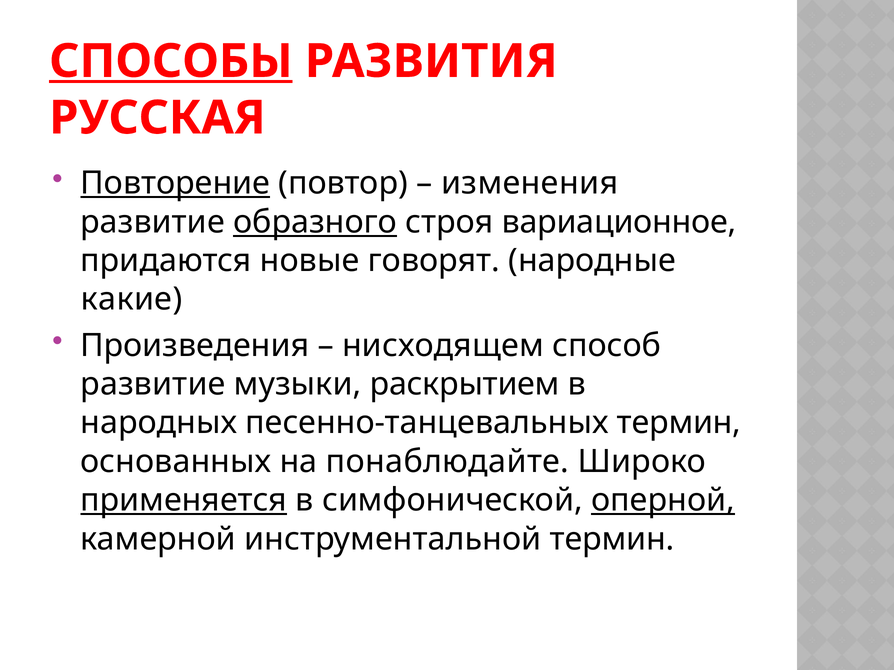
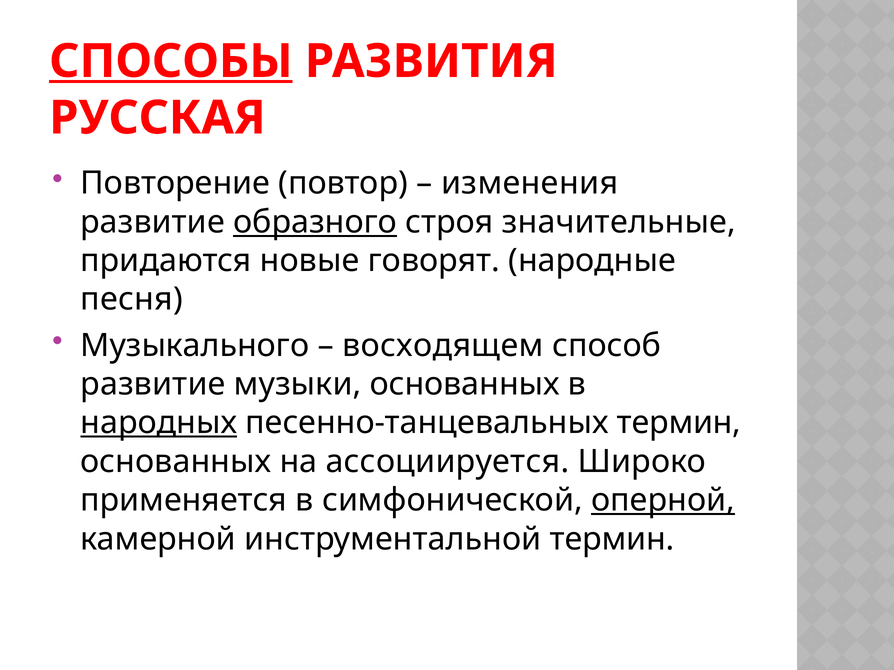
Повторение underline: present -> none
вариационное: вариационное -> значительные
какие: какие -> песня
Произведения: Произведения -> Музыкального
нисходящем: нисходящем -> восходящем
музыки раскрытием: раскрытием -> основанных
народных underline: none -> present
понаблюдайте: понаблюдайте -> ассоциируется
применяется underline: present -> none
